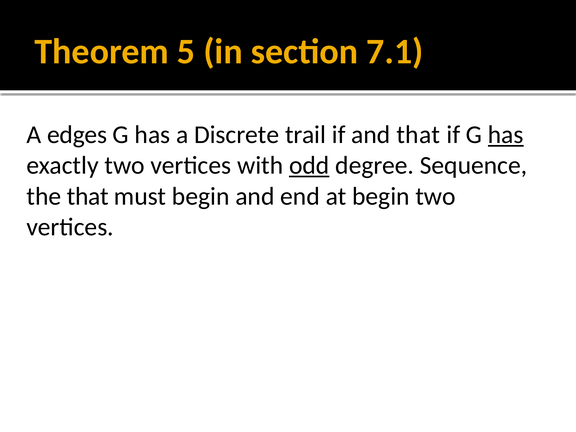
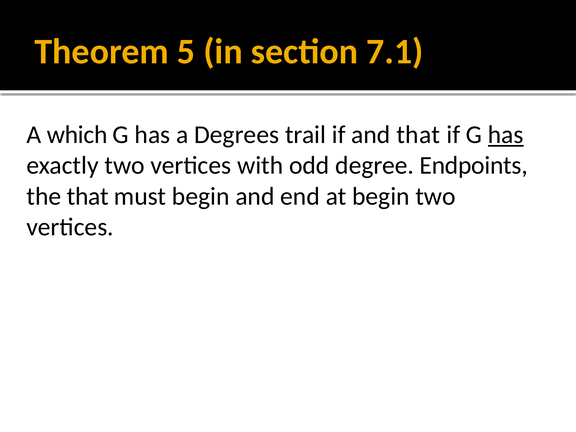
edges: edges -> which
Discrete: Discrete -> Degrees
odd underline: present -> none
Sequence: Sequence -> Endpoints
